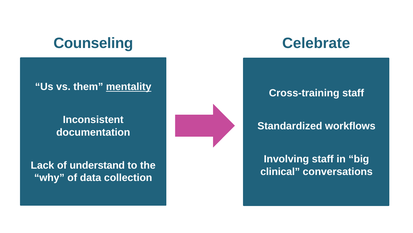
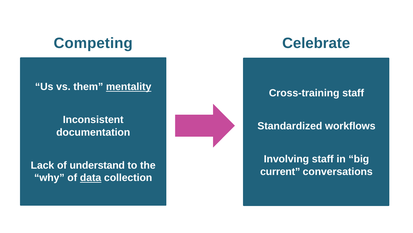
Counseling: Counseling -> Competing
clinical: clinical -> current
data underline: none -> present
